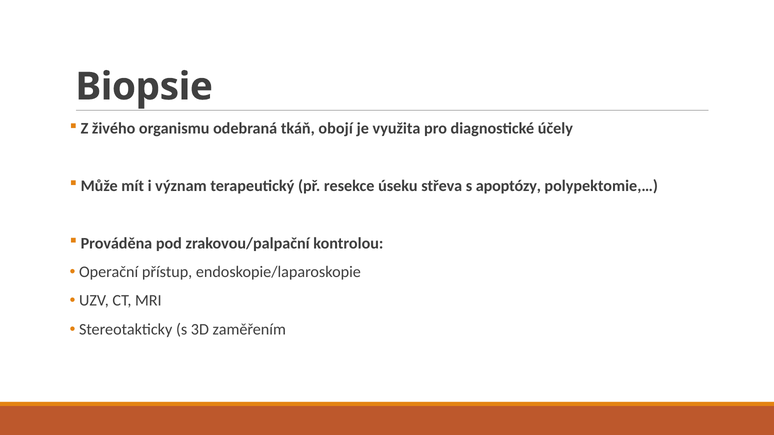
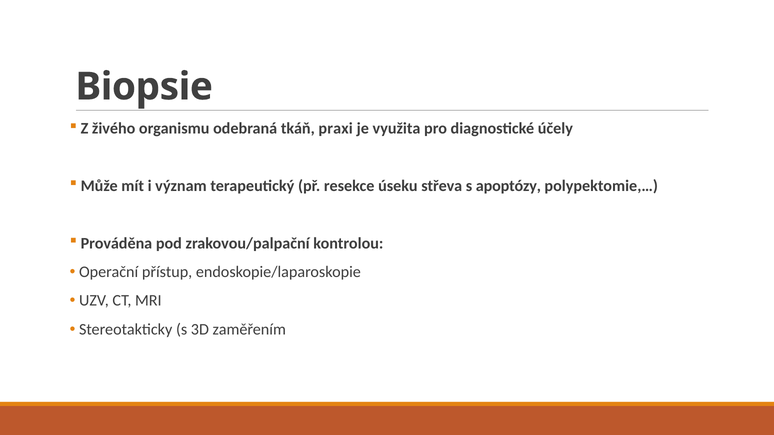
obojí: obojí -> praxi
